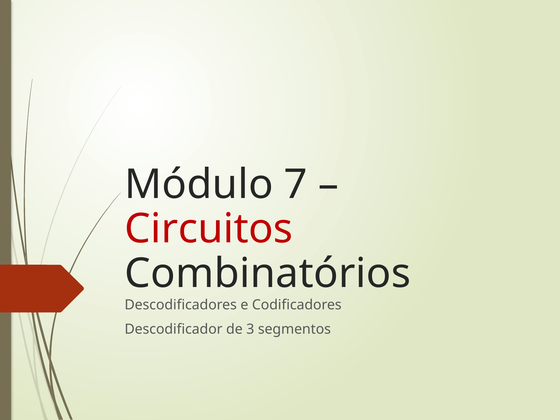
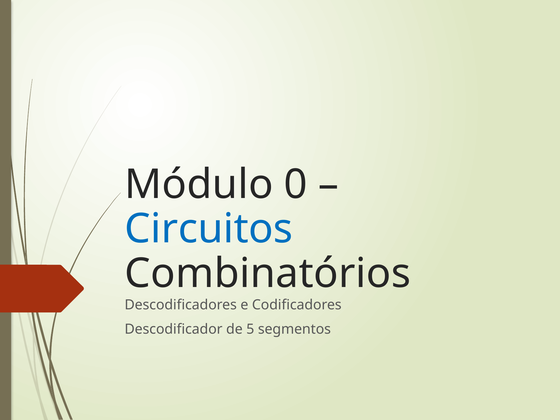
7: 7 -> 0
Circuitos colour: red -> blue
3: 3 -> 5
